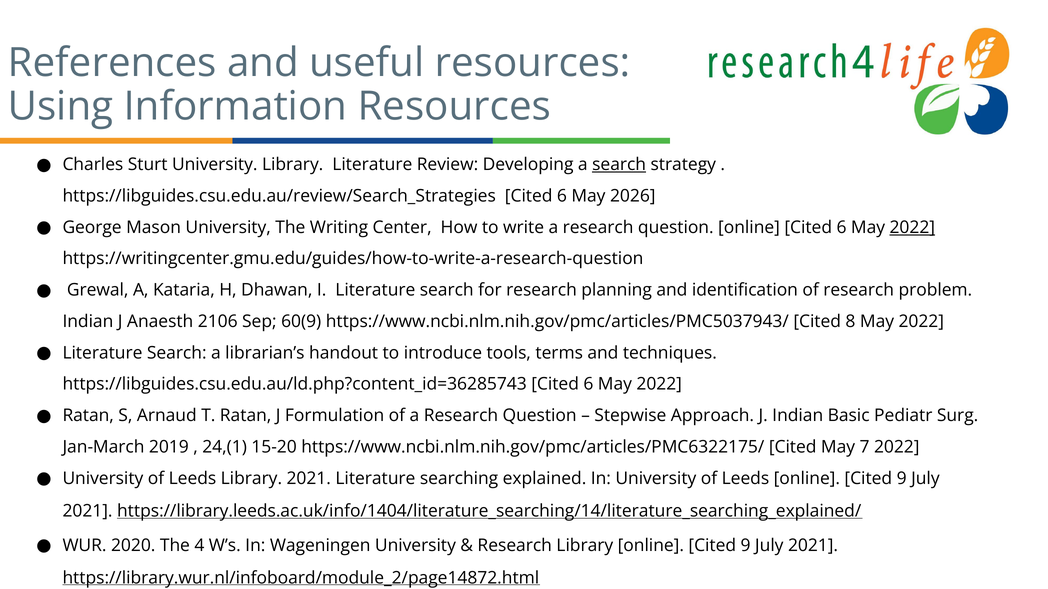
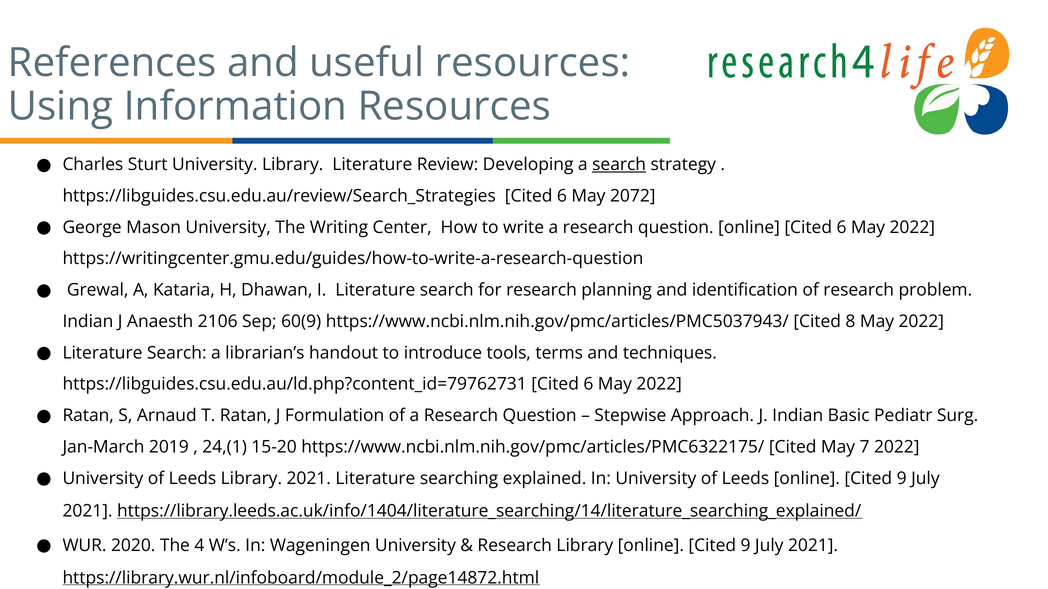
2026: 2026 -> 2072
2022 at (912, 228) underline: present -> none
https://libguides.csu.edu.au/ld.php?content_id=36285743: https://libguides.csu.edu.au/ld.php?content_id=36285743 -> https://libguides.csu.edu.au/ld.php?content_id=79762731
